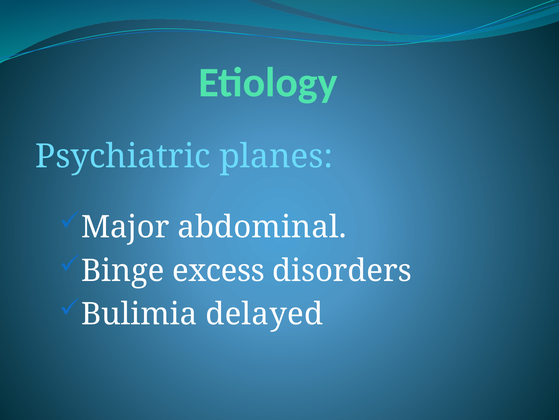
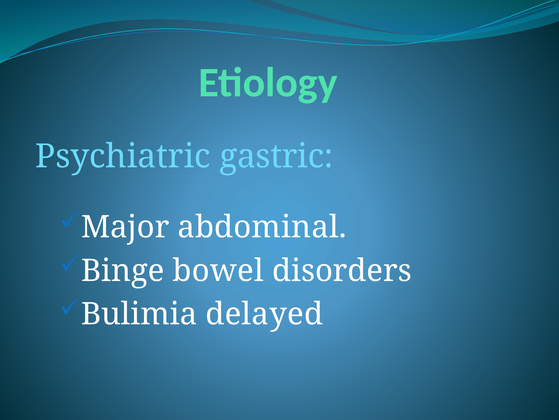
planes: planes -> gastric
excess: excess -> bowel
